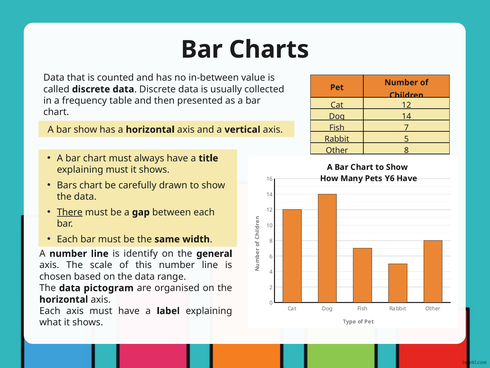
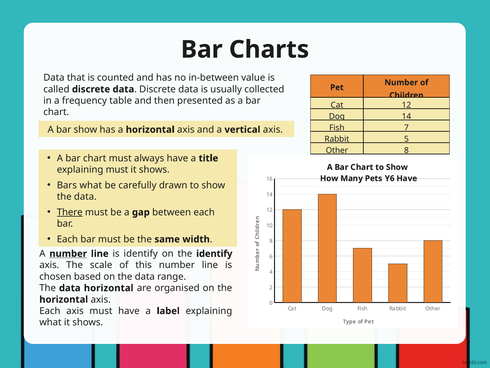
Bars chart: chart -> what
number at (68, 253) underline: none -> present
the general: general -> identify
data pictogram: pictogram -> horizontal
